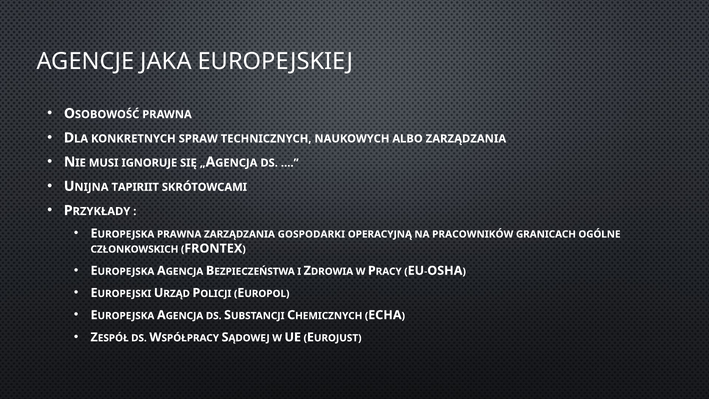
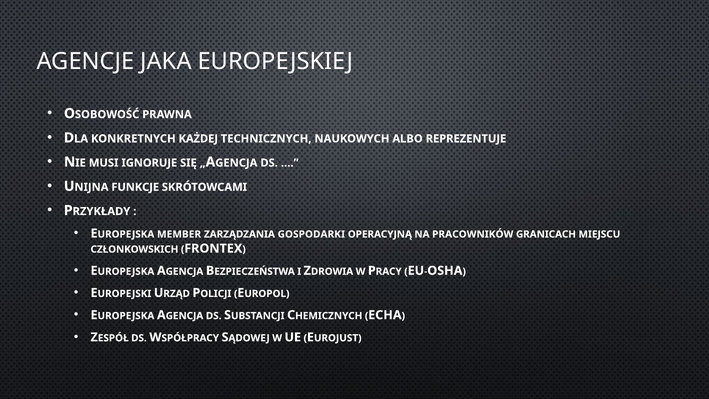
SPRAW: SPRAW -> KAŻDEJ
ALBO ZARZĄDZANIA: ZARZĄDZANIA -> REPREZENTUJE
TAPIRIIT: TAPIRIIT -> FUNKCJE
EUROPEJSKA PRAWNA: PRAWNA -> MEMBER
OGÓLNE: OGÓLNE -> MIEJSCU
